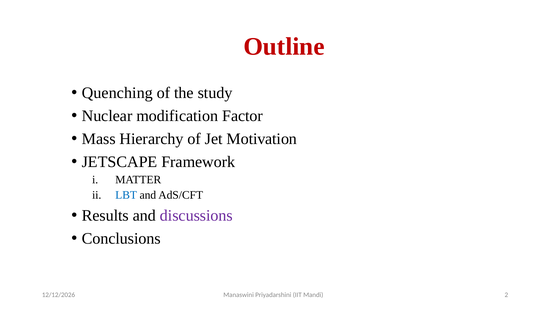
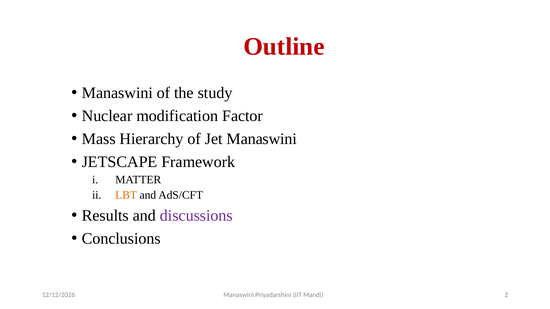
Quenching at (117, 93): Quenching -> Manaswini
Jet Motivation: Motivation -> Manaswini
LBT colour: blue -> orange
